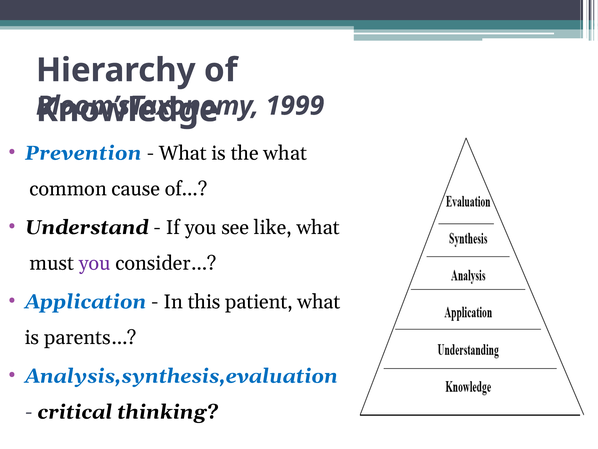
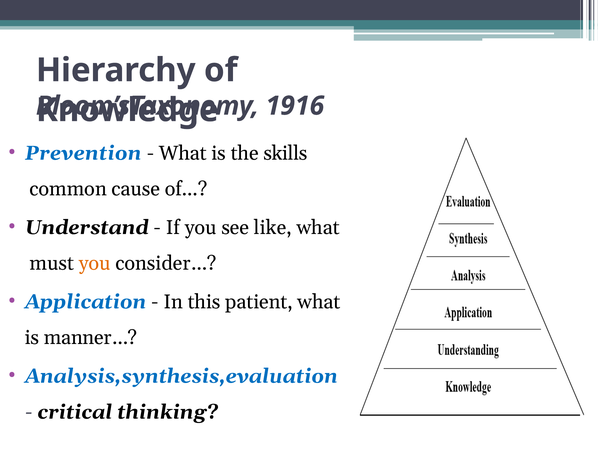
1999: 1999 -> 1916
the what: what -> skills
you at (95, 263) colour: purple -> orange
parents…: parents… -> manner…
